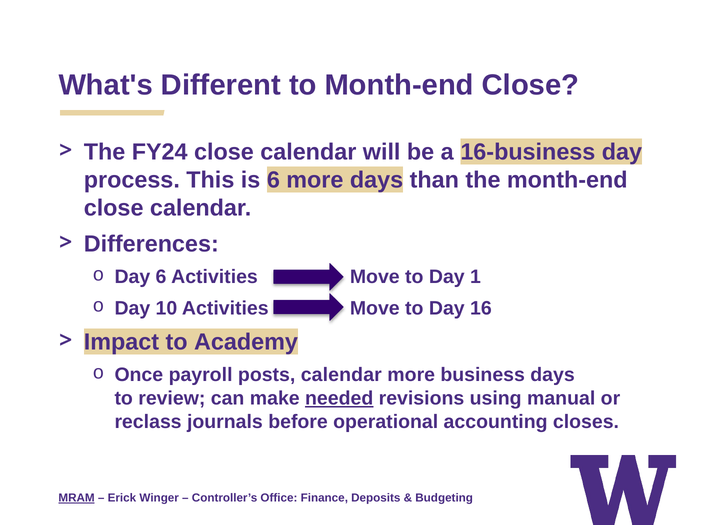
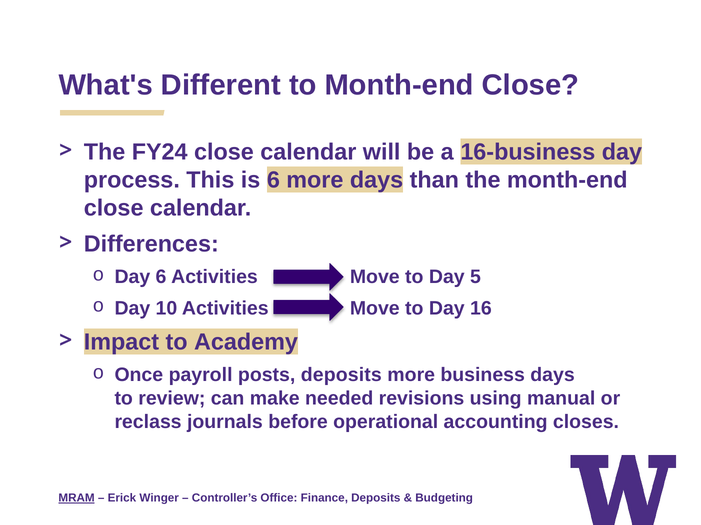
1: 1 -> 5
posts calendar: calendar -> deposits
needed underline: present -> none
